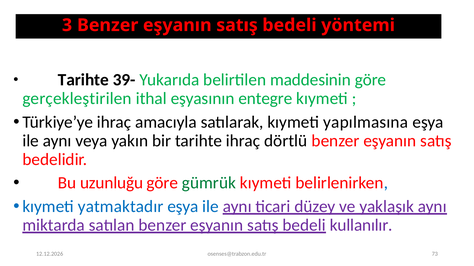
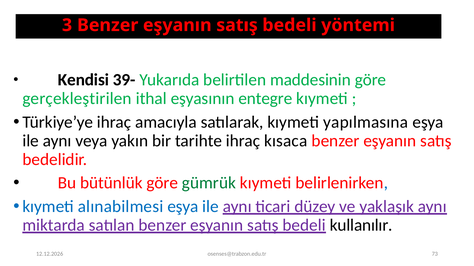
Tarihte at (83, 80): Tarihte -> Kendisi
dörtlü: dörtlü -> kısaca
uzunluğu: uzunluğu -> bütünlük
yatmaktadır: yatmaktadır -> alınabilmesi
kullanılır colour: purple -> black
